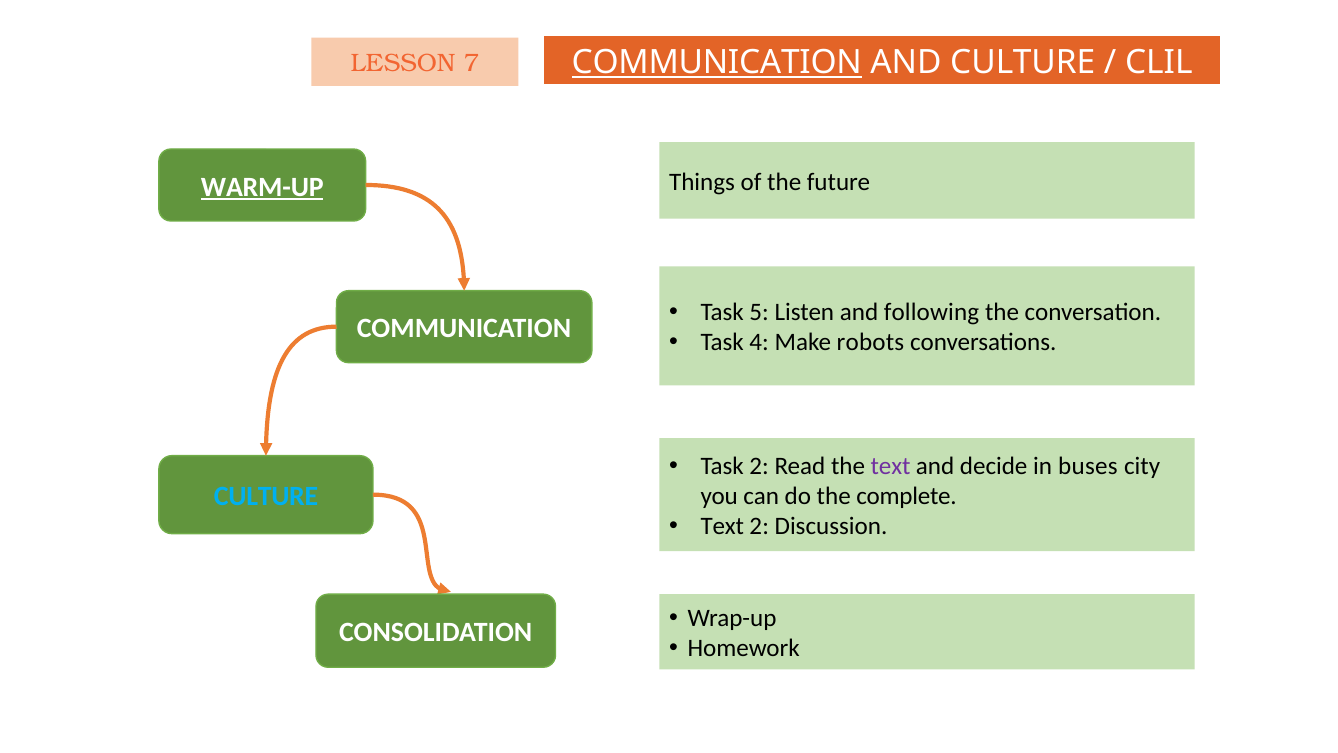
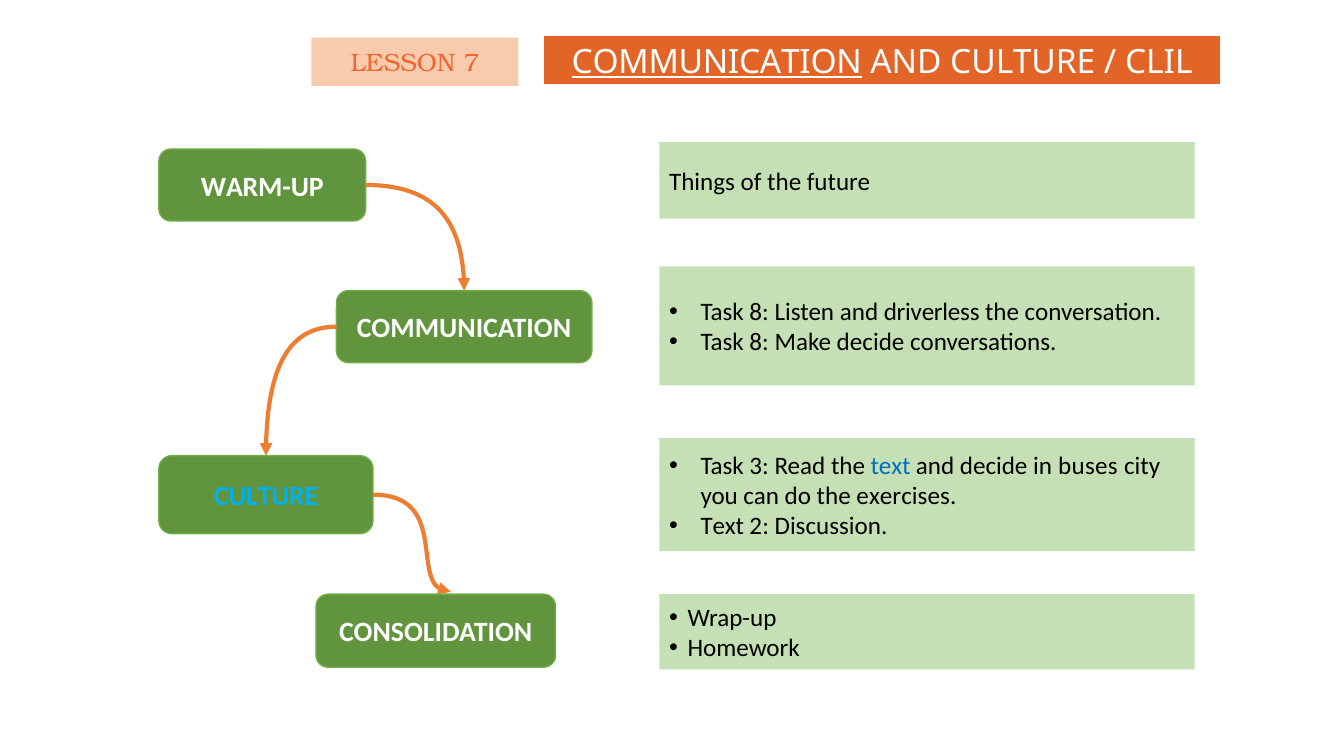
WARM-UP underline: present -> none
5 at (759, 312): 5 -> 8
following: following -> driverless
4 at (759, 342): 4 -> 8
Make robots: robots -> decide
Task 2: 2 -> 3
text at (891, 466) colour: purple -> blue
complete: complete -> exercises
